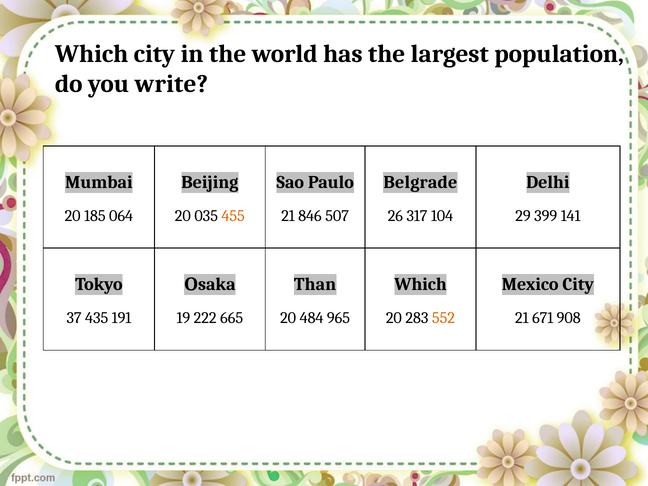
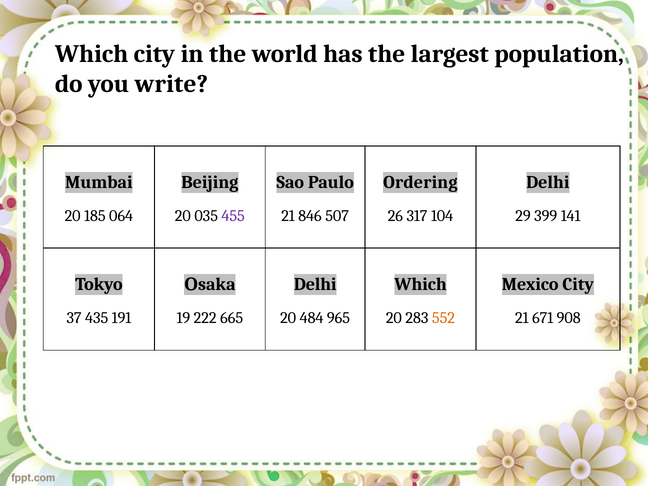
Belgrade: Belgrade -> Ordering
455 colour: orange -> purple
Than at (315, 284): Than -> Delhi
